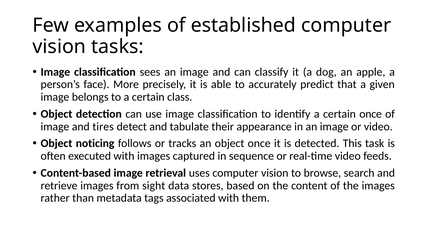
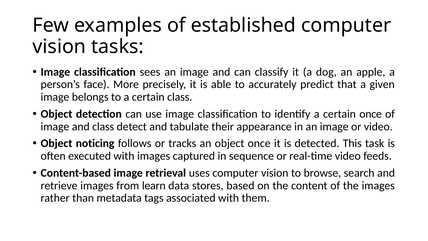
and tires: tires -> class
sight: sight -> learn
